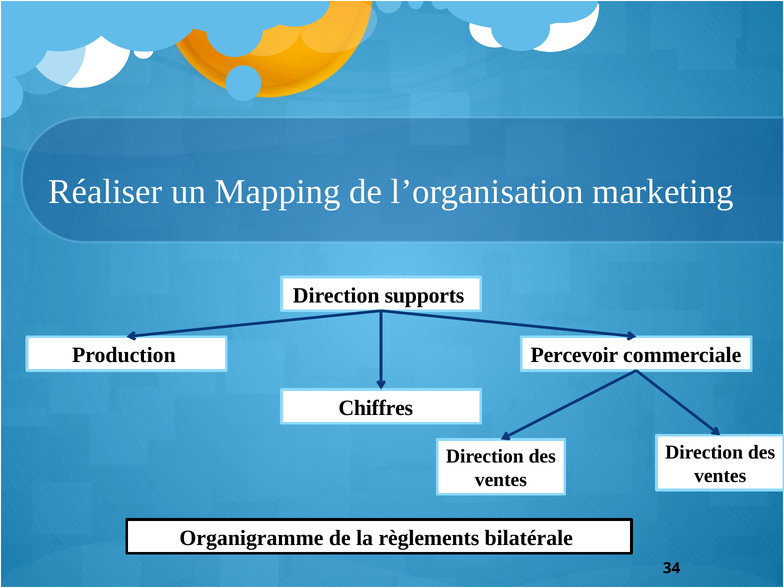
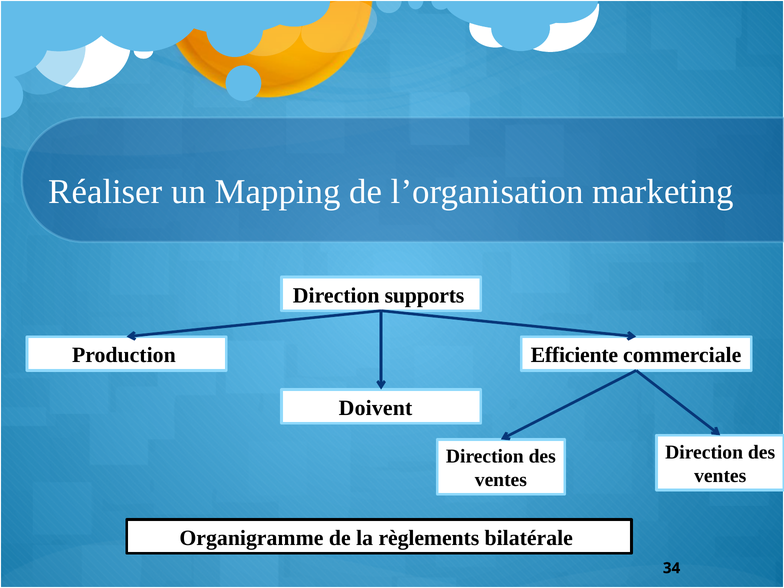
Percevoir: Percevoir -> Efficiente
Chiffres: Chiffres -> Doivent
